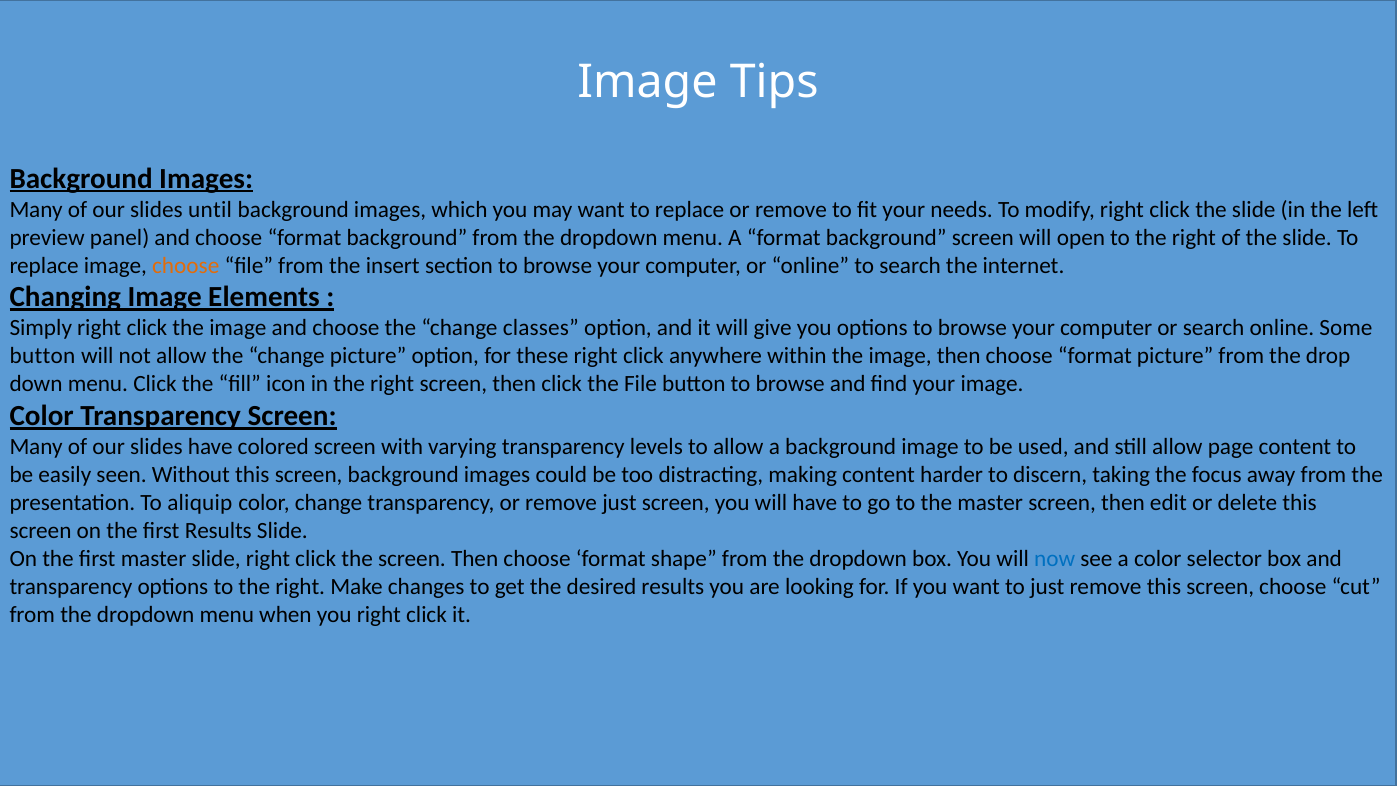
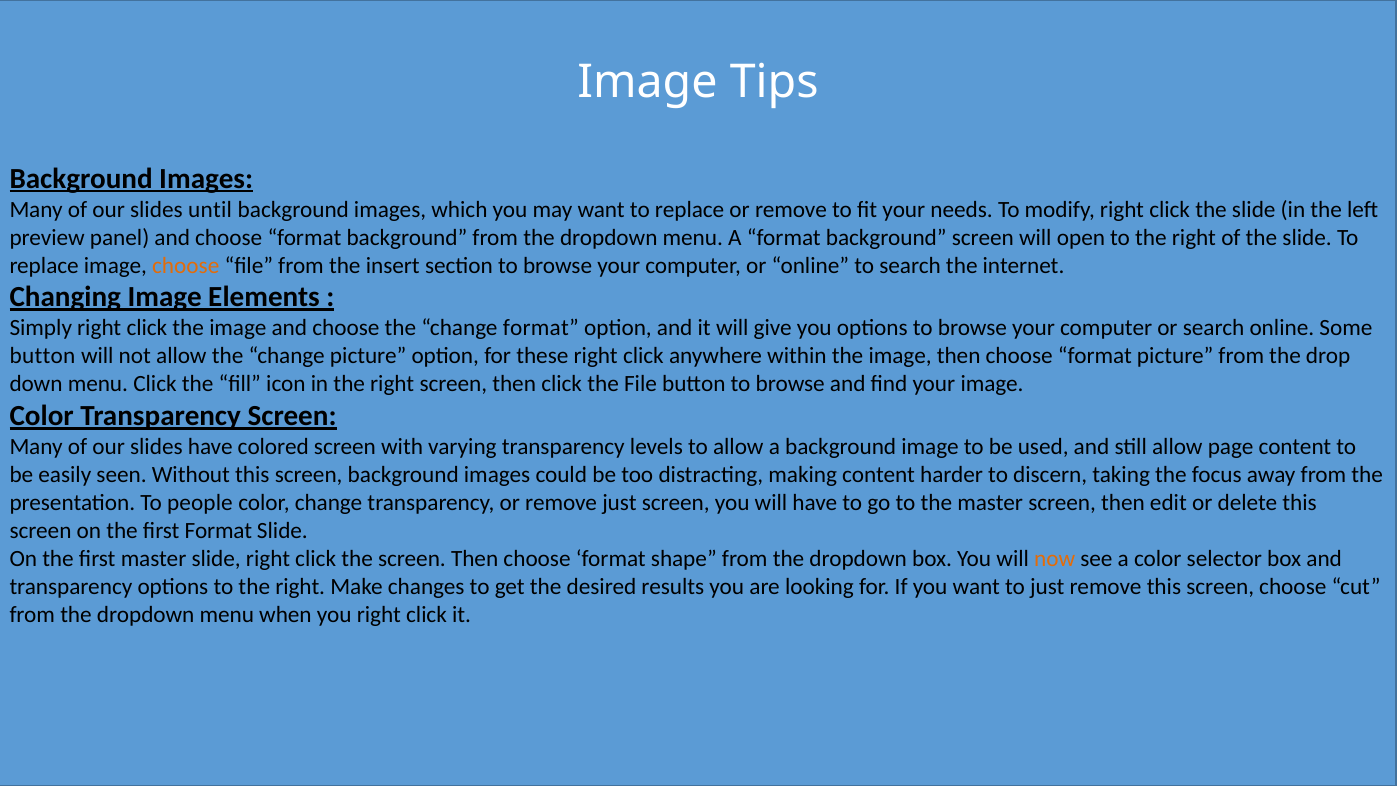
change classes: classes -> format
aliquip: aliquip -> people
first Results: Results -> Format
now colour: blue -> orange
